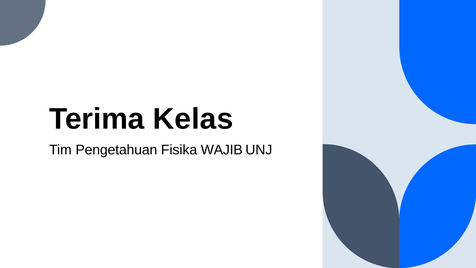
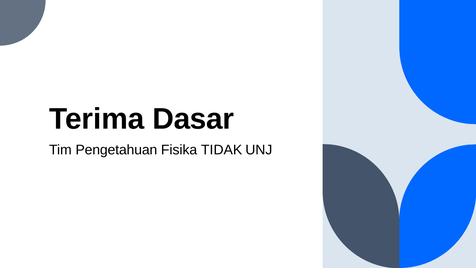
Kelas: Kelas -> Dasar
WAJIB: WAJIB -> TIDAK
